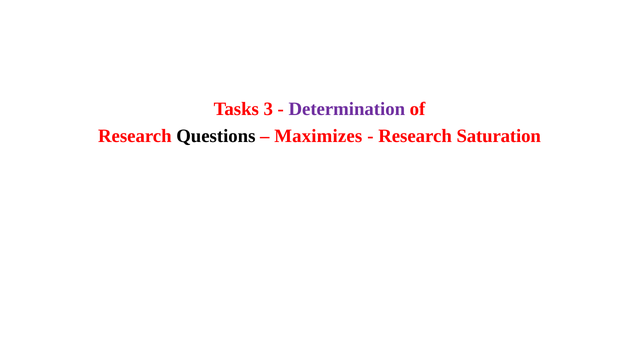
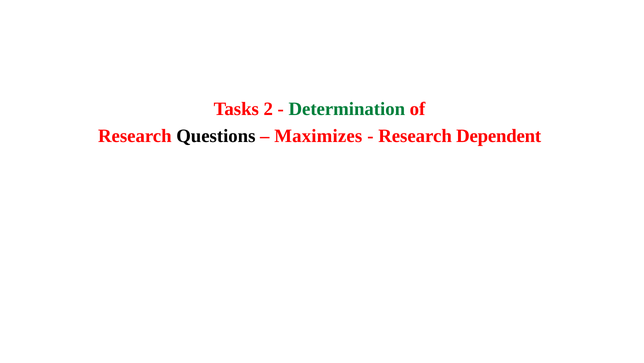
3: 3 -> 2
Determination colour: purple -> green
Saturation: Saturation -> Dependent
